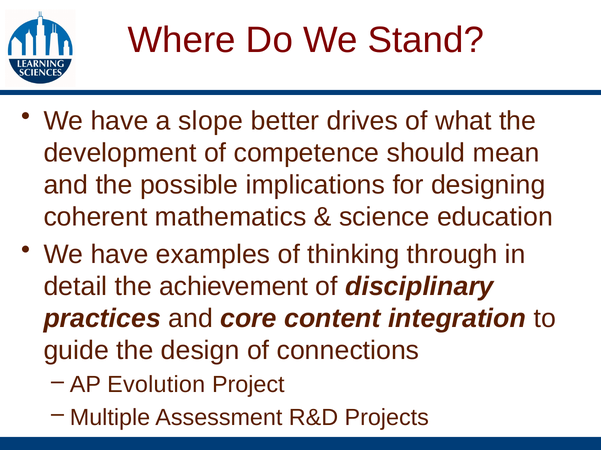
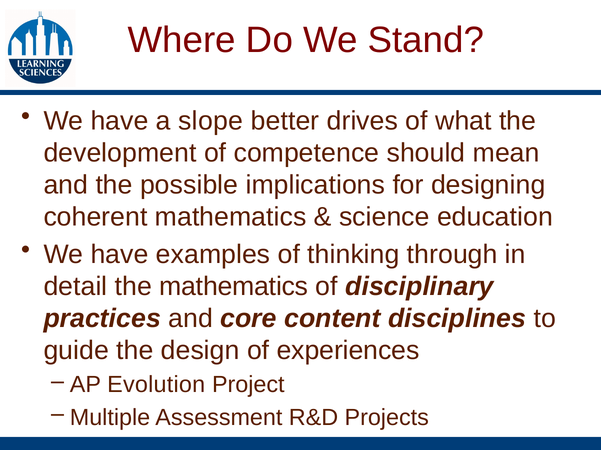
the achievement: achievement -> mathematics
integration: integration -> disciplines
connections: connections -> experiences
